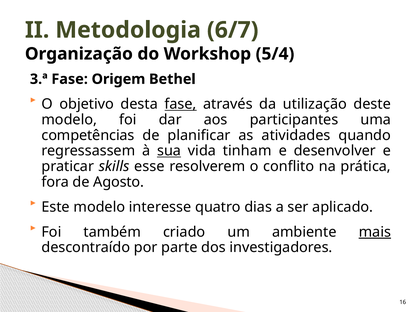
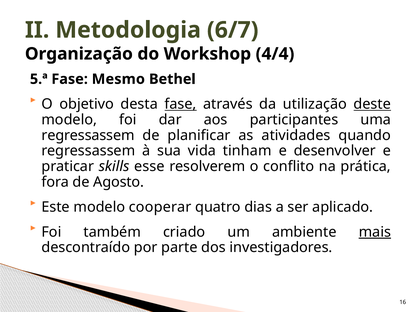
5/4: 5/4 -> 4/4
3.ª: 3.ª -> 5.ª
Origem: Origem -> Mesmo
deste underline: none -> present
competências at (88, 135): competências -> regressassem
sua underline: present -> none
interesse: interesse -> cooperar
